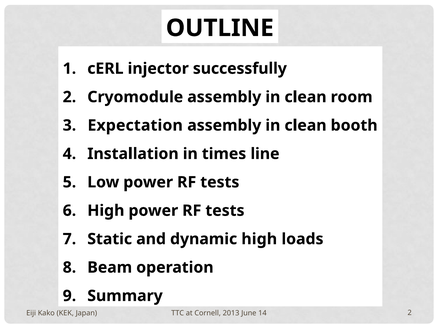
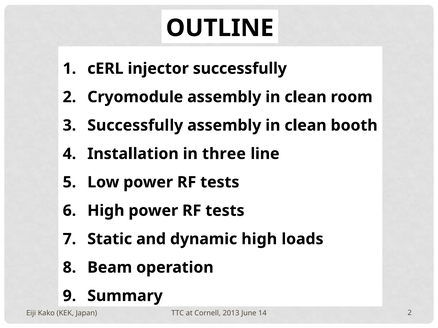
Expectation at (135, 126): Expectation -> Successfully
times: times -> three
